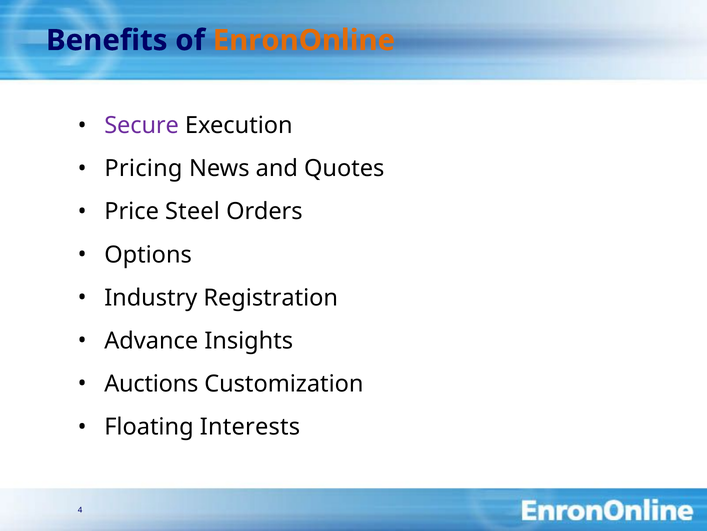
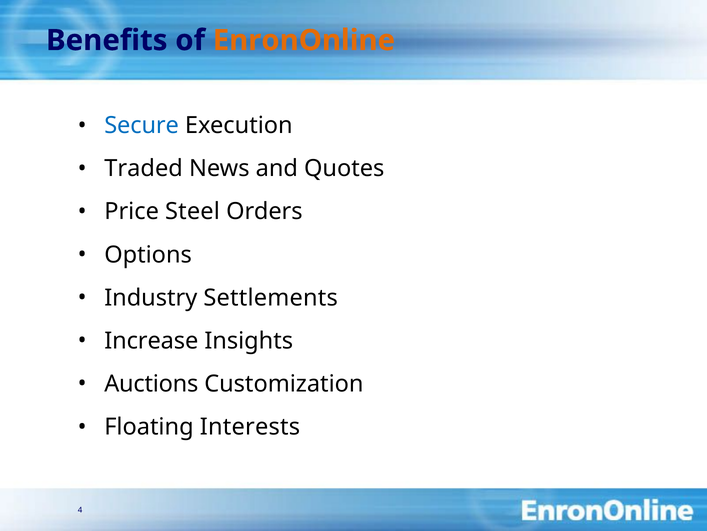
Secure colour: purple -> blue
Pricing: Pricing -> Traded
Registration: Registration -> Settlements
Advance: Advance -> Increase
